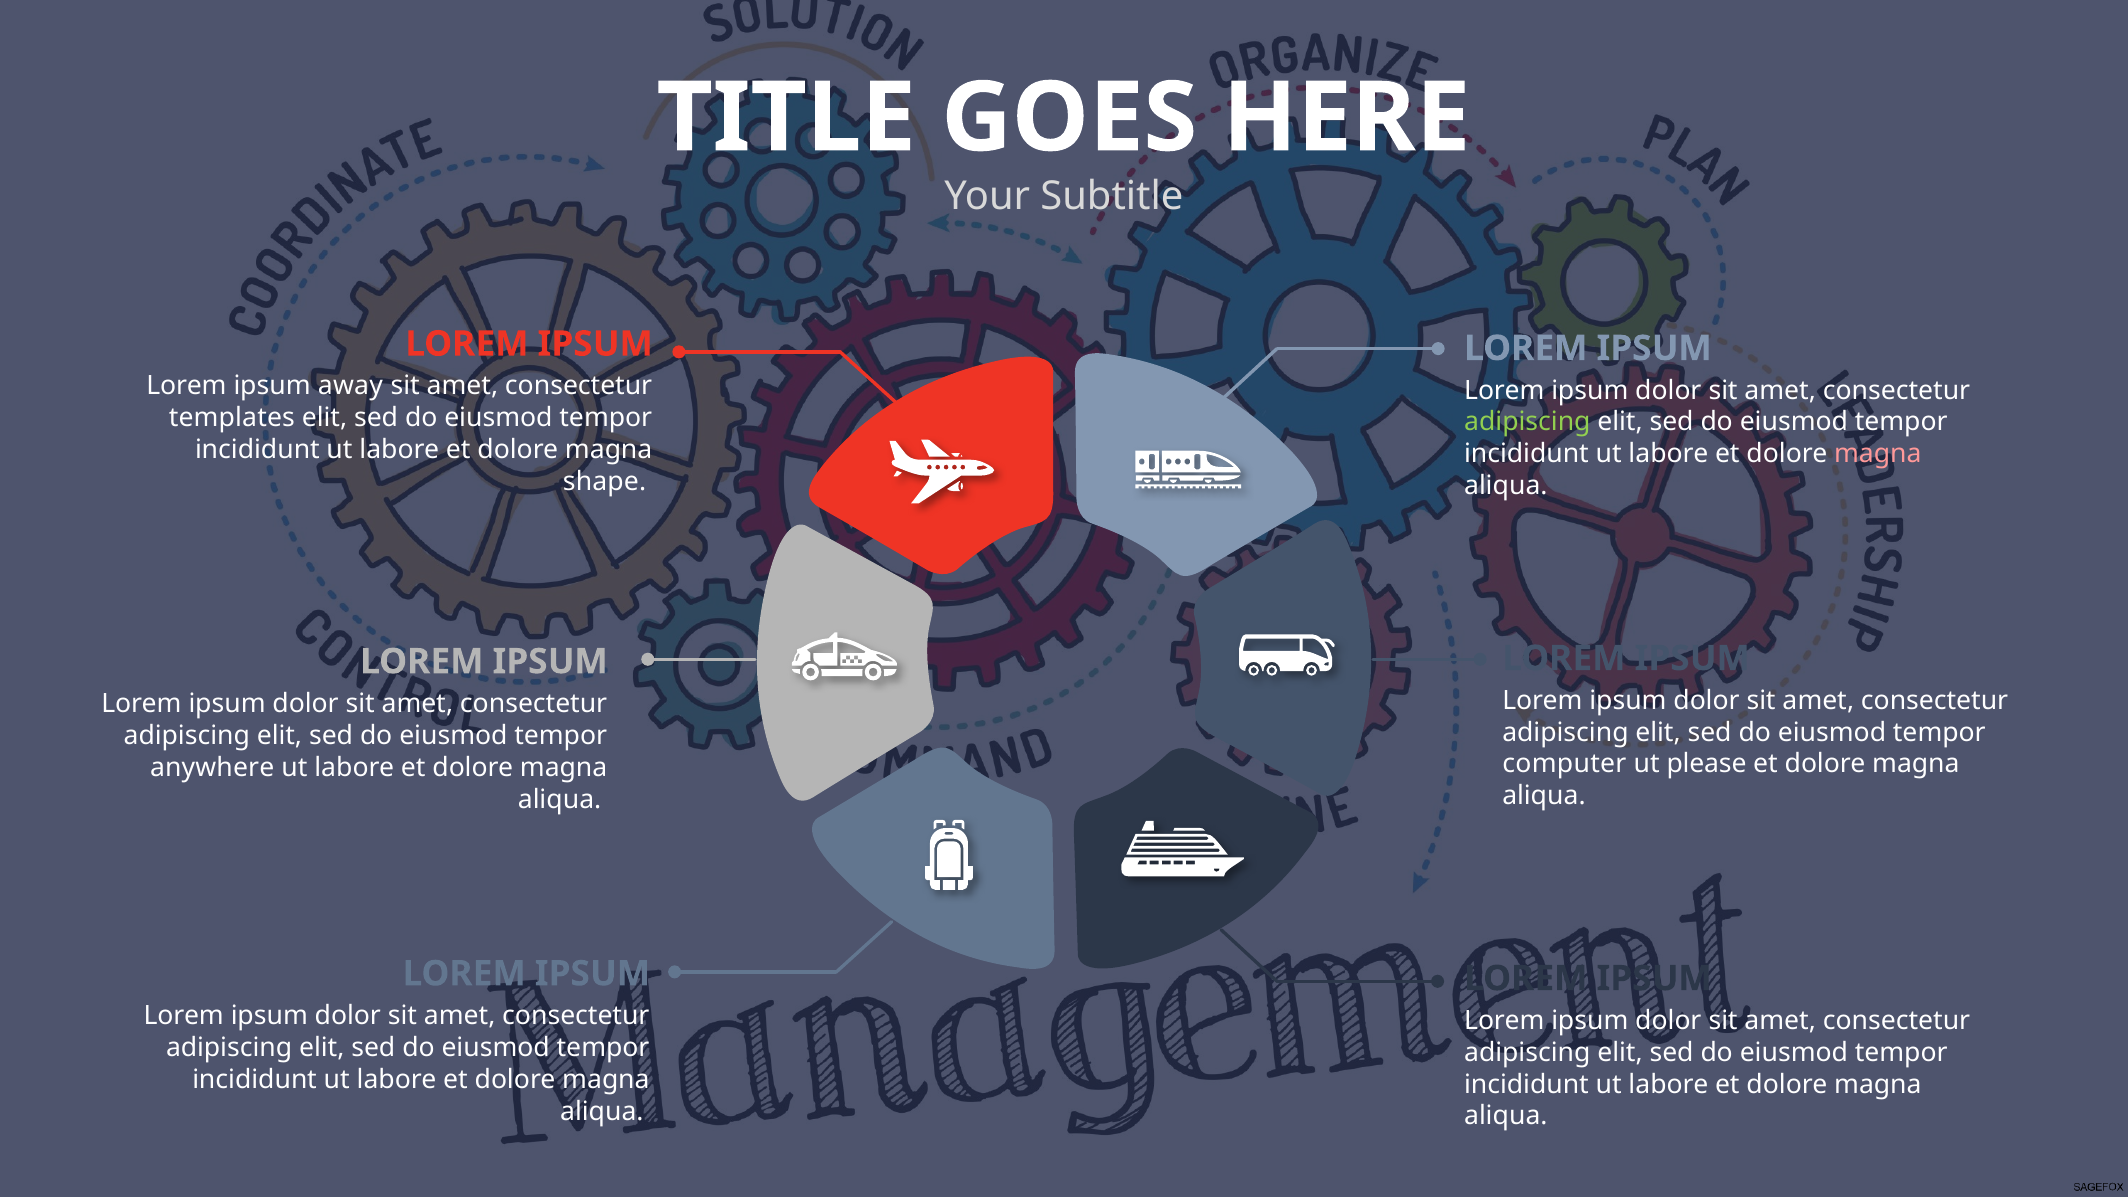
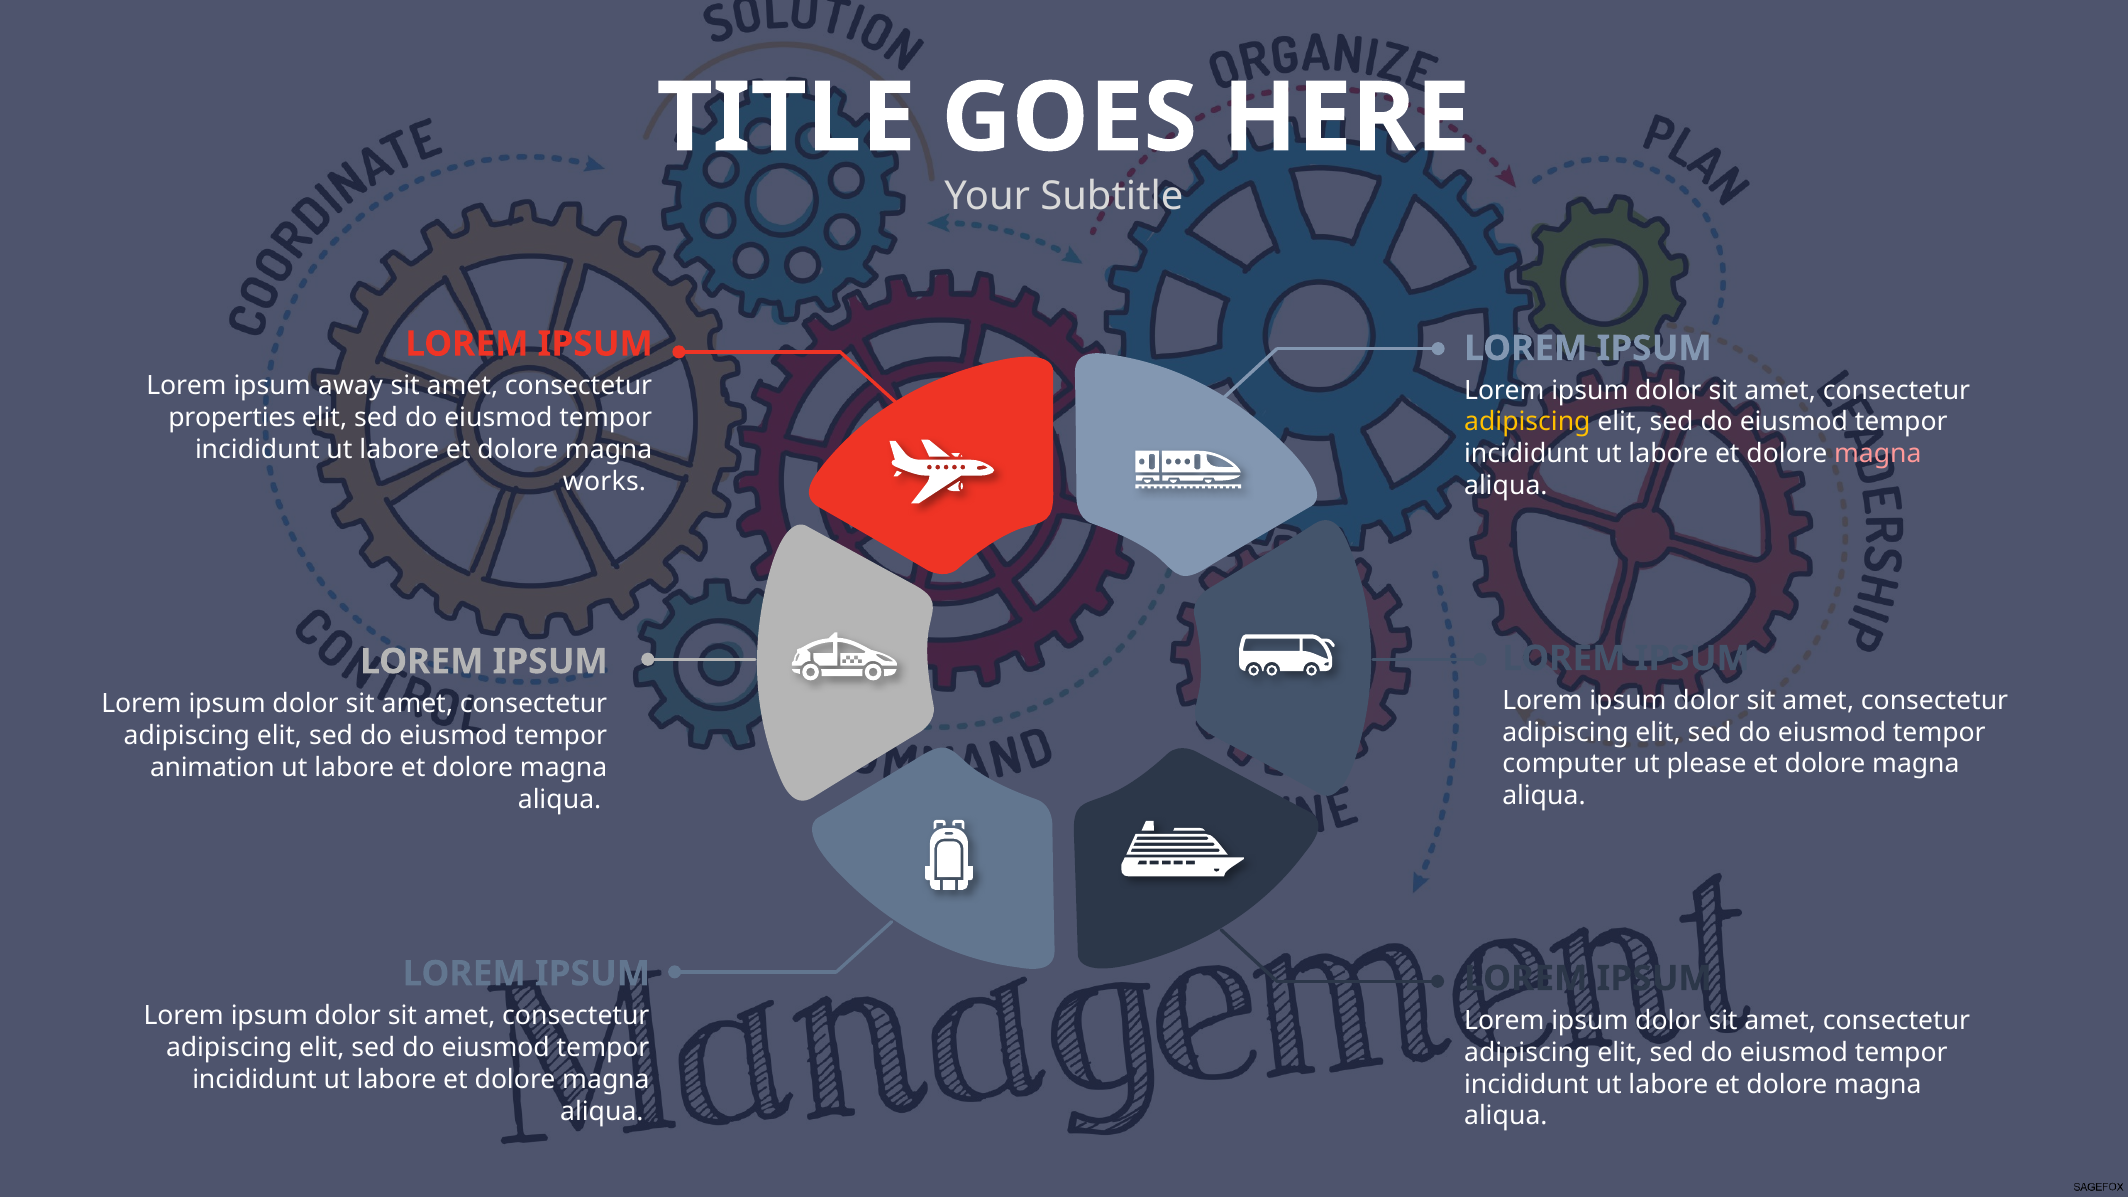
templates: templates -> properties
adipiscing at (1527, 422) colour: light green -> yellow
shape: shape -> works
anywhere: anywhere -> animation
